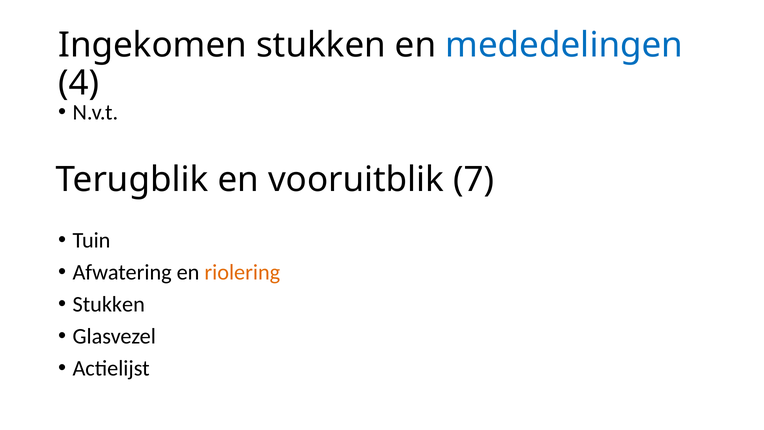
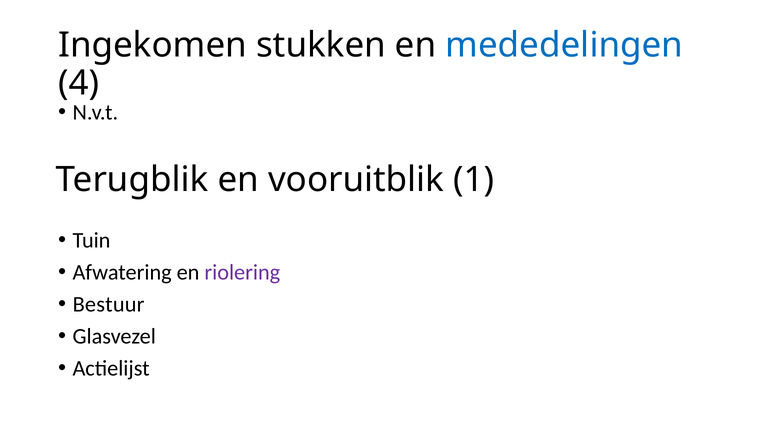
7: 7 -> 1
riolering colour: orange -> purple
Stukken at (109, 304): Stukken -> Bestuur
